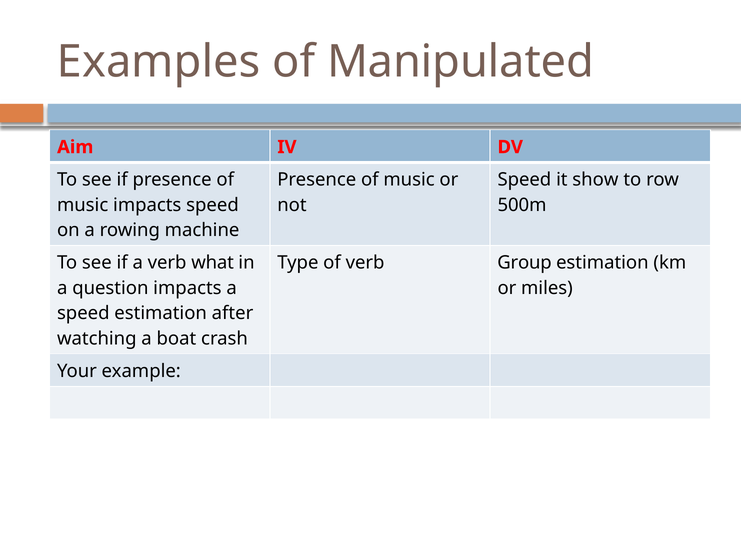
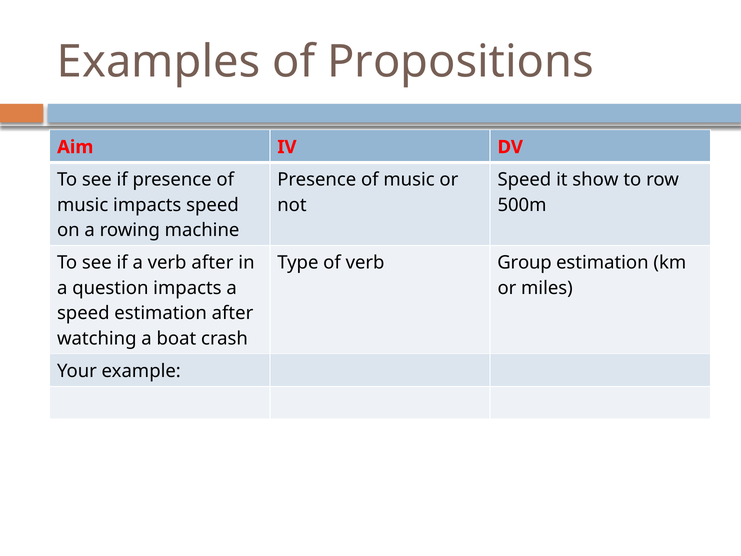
Manipulated: Manipulated -> Propositions
verb what: what -> after
